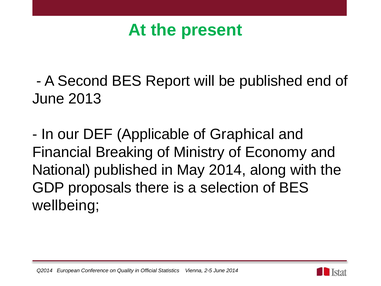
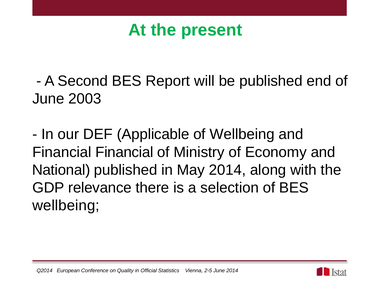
2013: 2013 -> 2003
of Graphical: Graphical -> Wellbeing
Financial Breaking: Breaking -> Financial
proposals: proposals -> relevance
